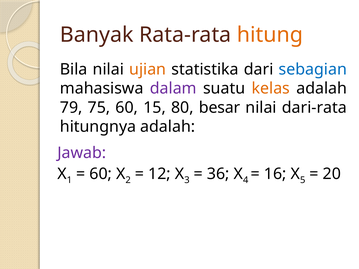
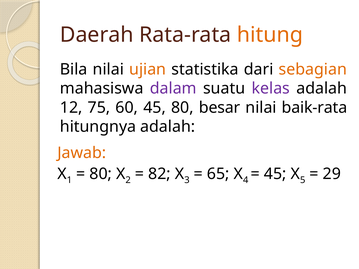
Banyak: Banyak -> Daerah
sebagian colour: blue -> orange
kelas colour: orange -> purple
79: 79 -> 12
60 15: 15 -> 45
dari-rata: dari-rata -> baik-rata
Jawab colour: purple -> orange
60 at (101, 174): 60 -> 80
12: 12 -> 82
36: 36 -> 65
16 at (275, 174): 16 -> 45
20: 20 -> 29
